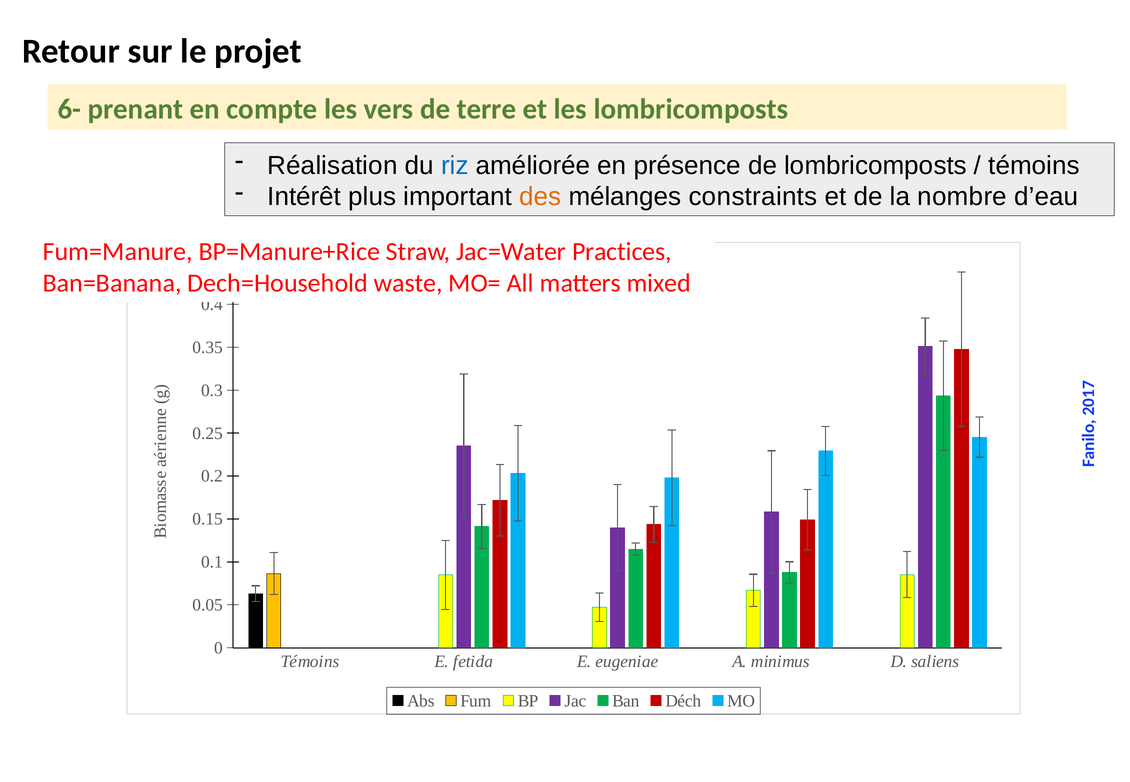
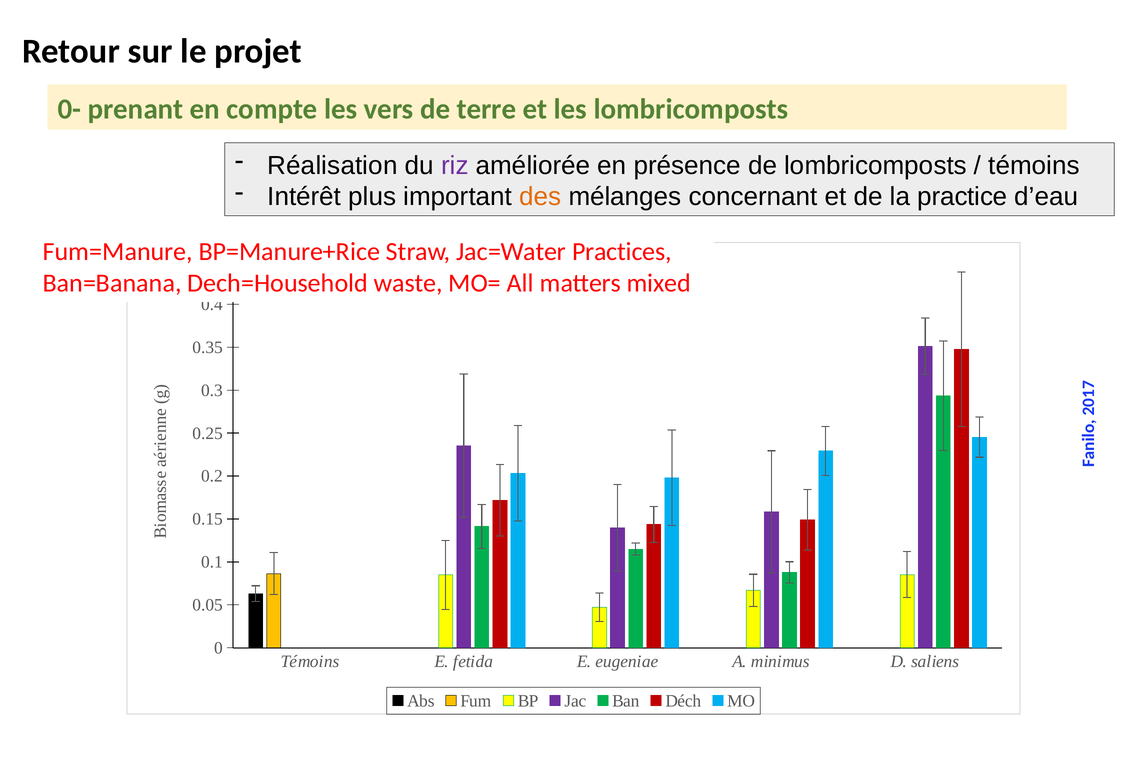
6-: 6- -> 0-
riz colour: blue -> purple
constraints: constraints -> concernant
nombre: nombre -> practice
